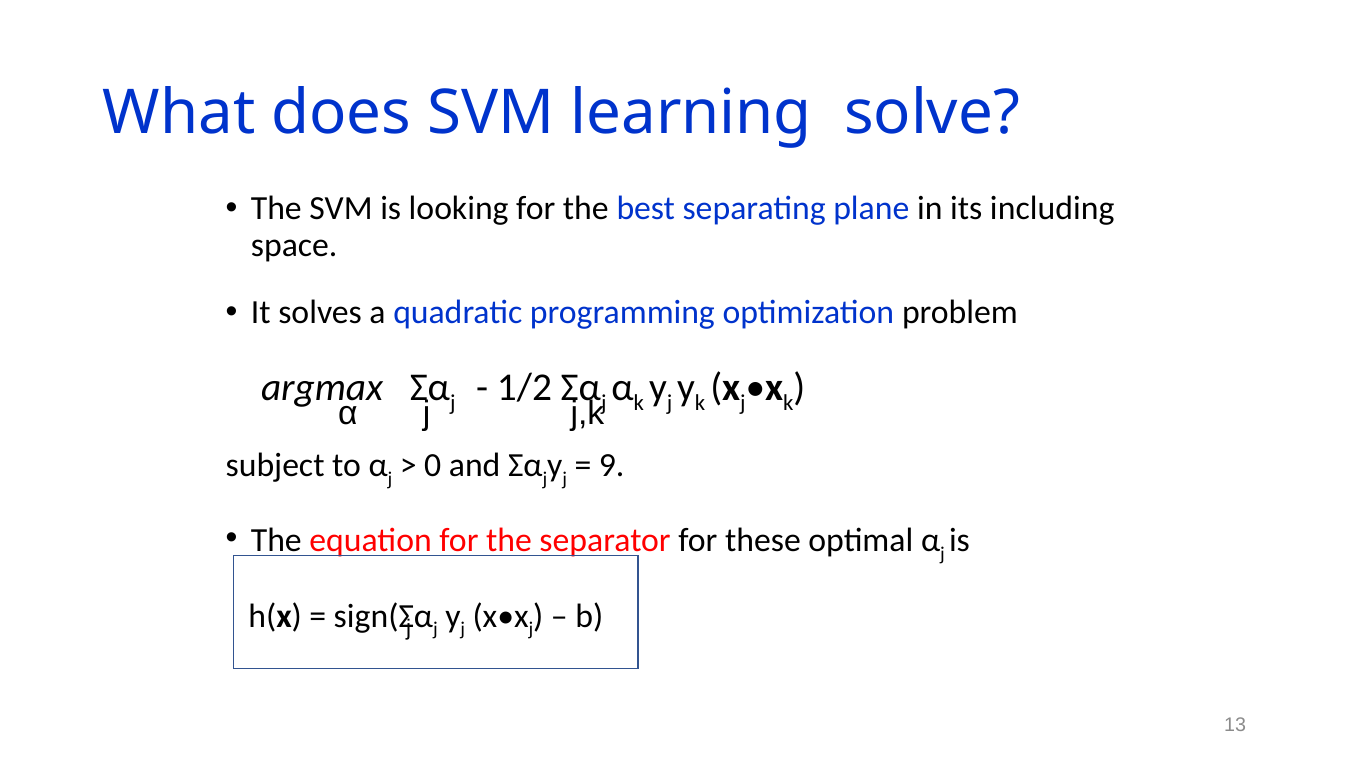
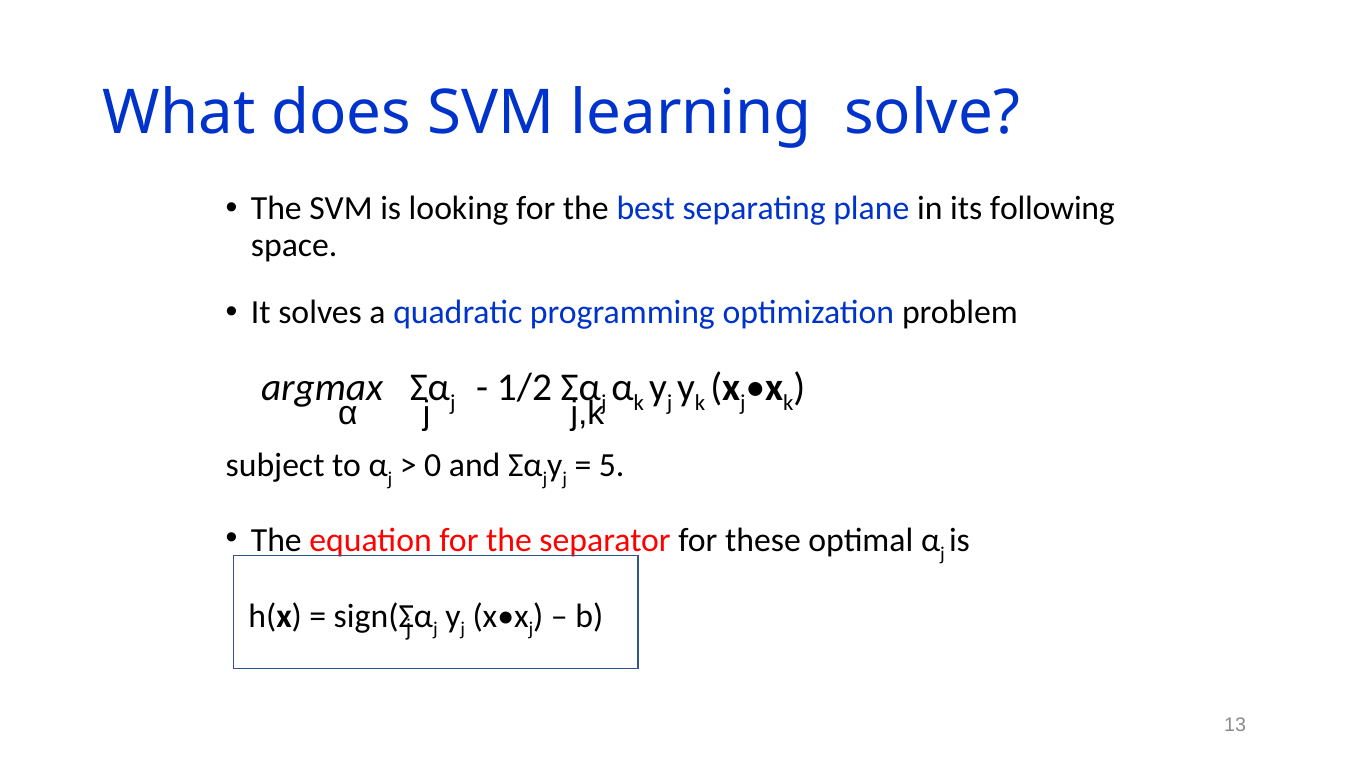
including: including -> following
9: 9 -> 5
